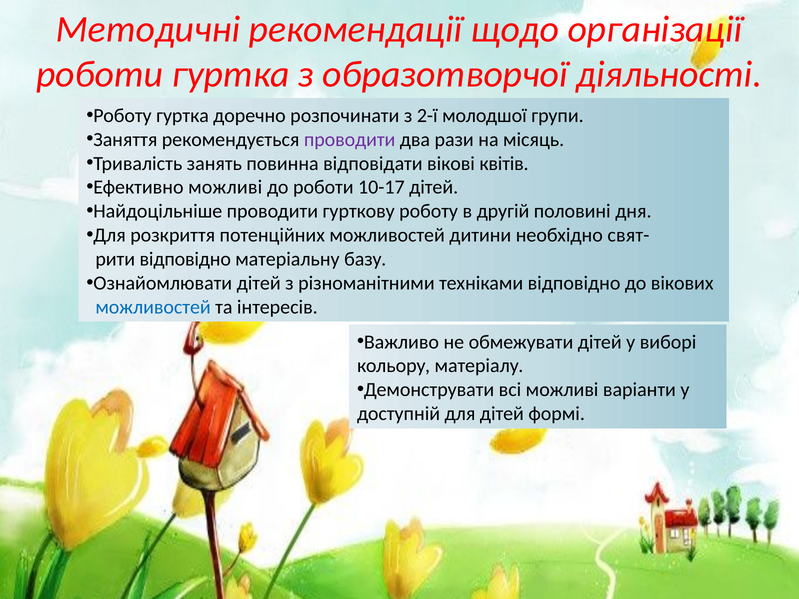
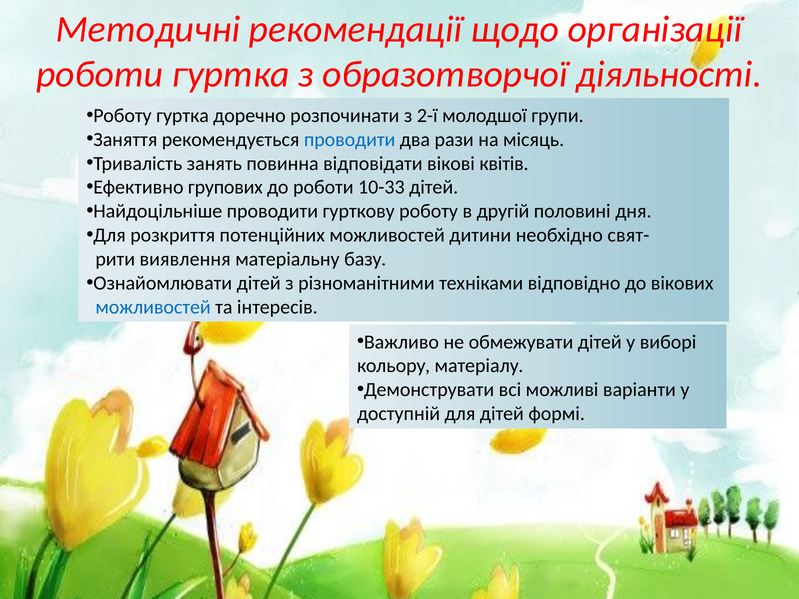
проводити at (350, 140) colour: purple -> blue
Ефективно можливі: можливі -> групових
10-17: 10-17 -> 10-33
рити відповідно: відповідно -> виявлення
